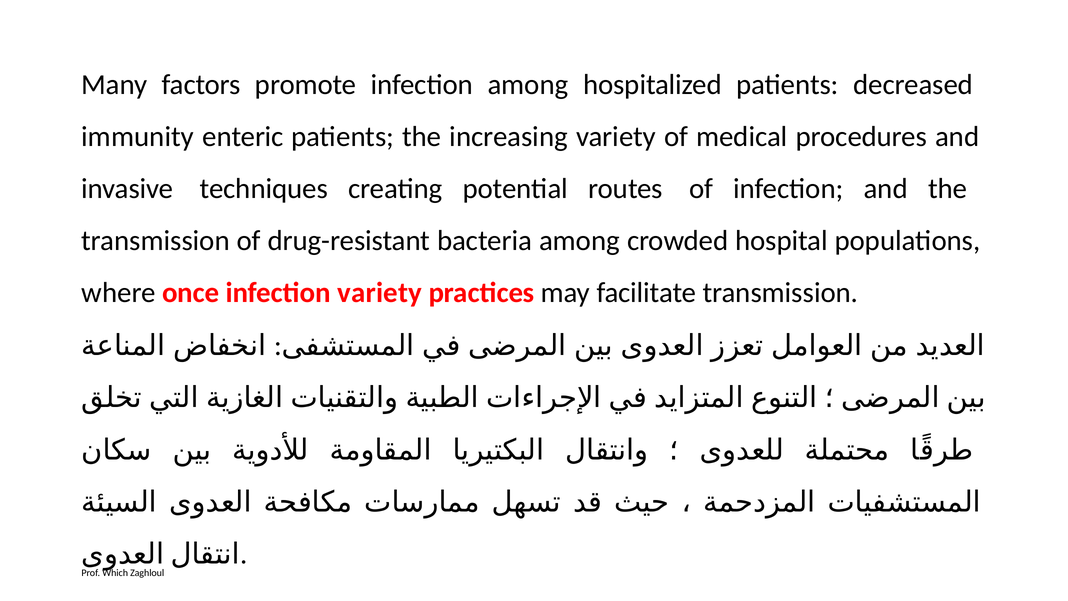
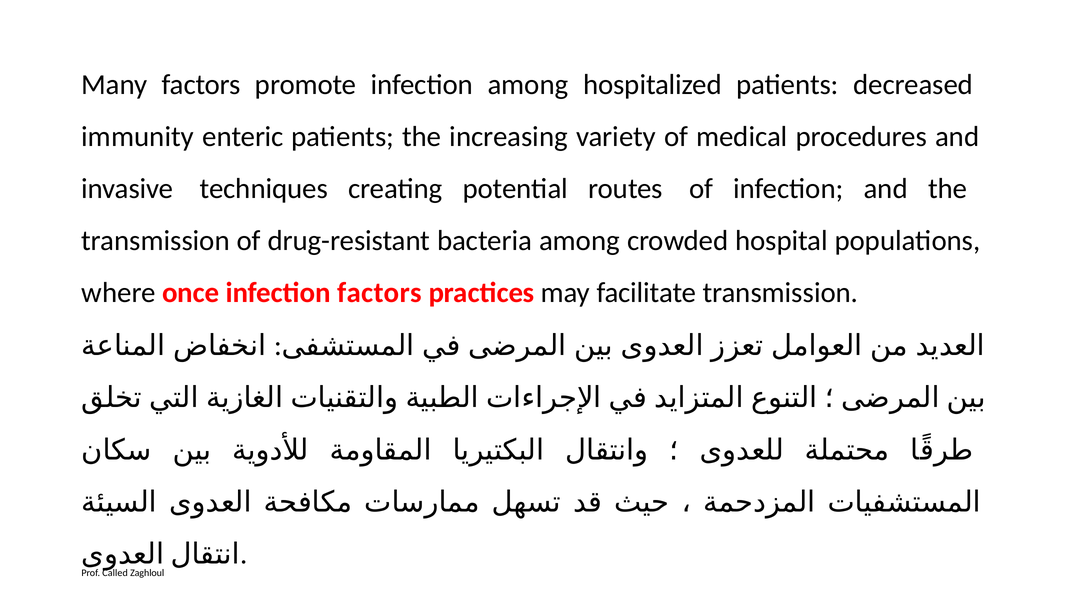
infection variety: variety -> factors
Which: Which -> Called
